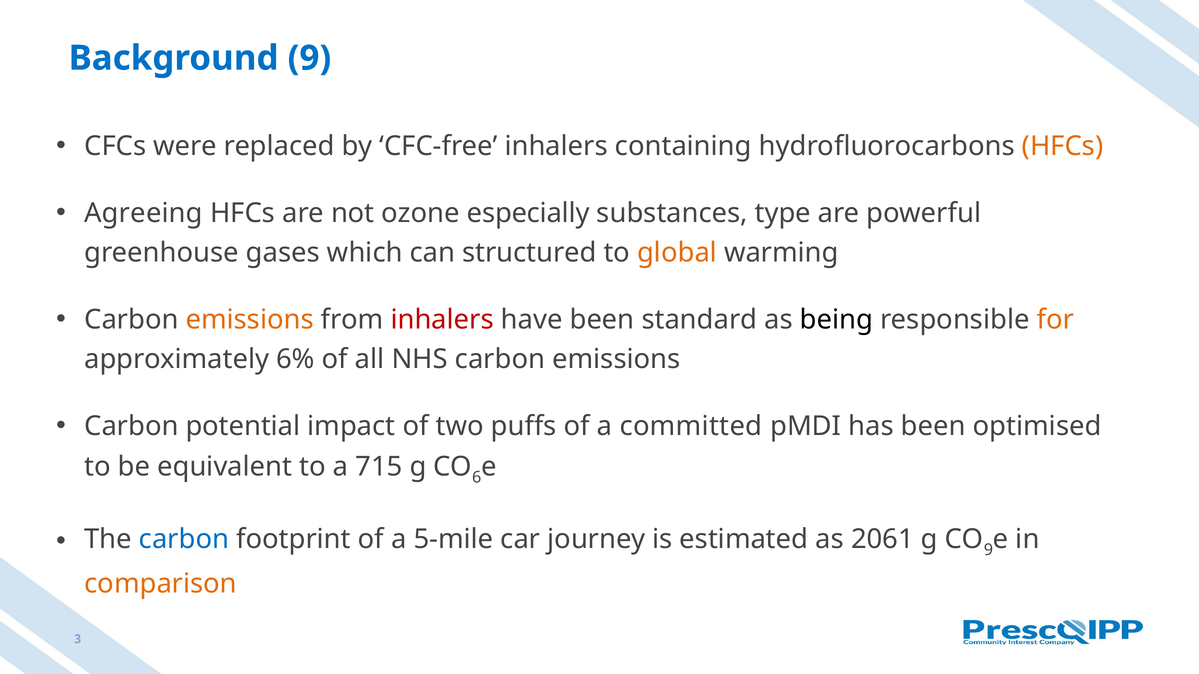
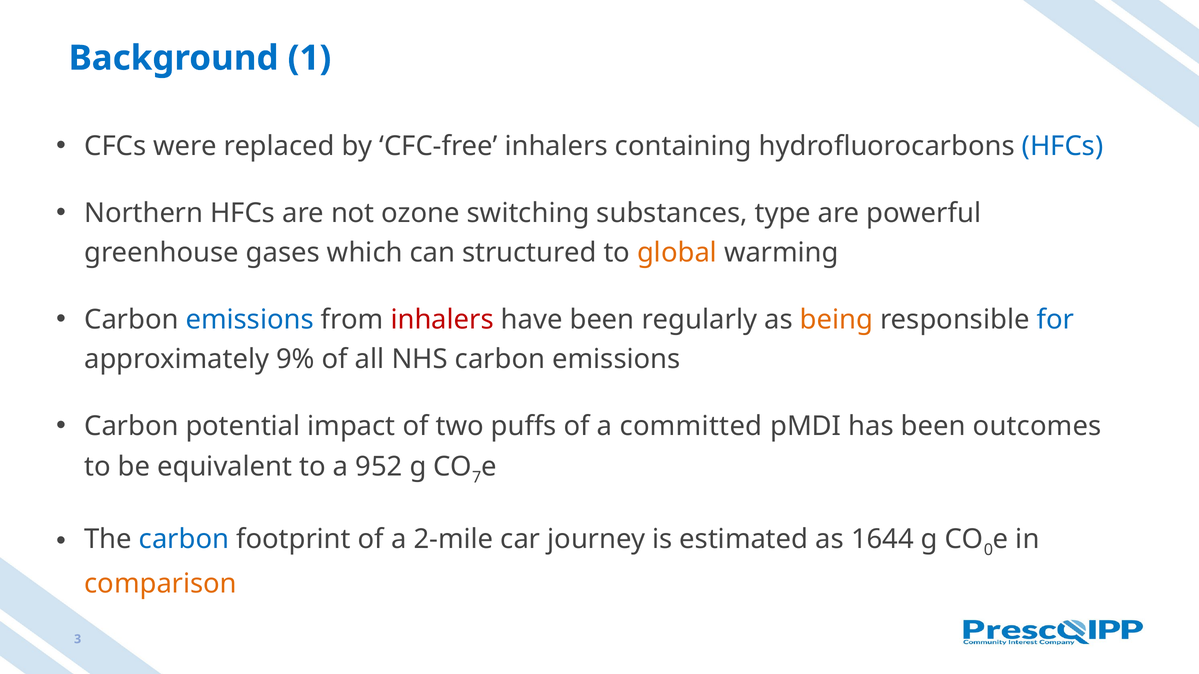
Background 9: 9 -> 1
HFCs at (1063, 146) colour: orange -> blue
Agreeing: Agreeing -> Northern
especially: especially -> switching
emissions at (250, 320) colour: orange -> blue
standard: standard -> regularly
being colour: black -> orange
for colour: orange -> blue
6%: 6% -> 9%
optimised: optimised -> outcomes
715: 715 -> 952
6: 6 -> 7
5-mile: 5-mile -> 2-mile
2061: 2061 -> 1644
9 at (988, 550): 9 -> 0
